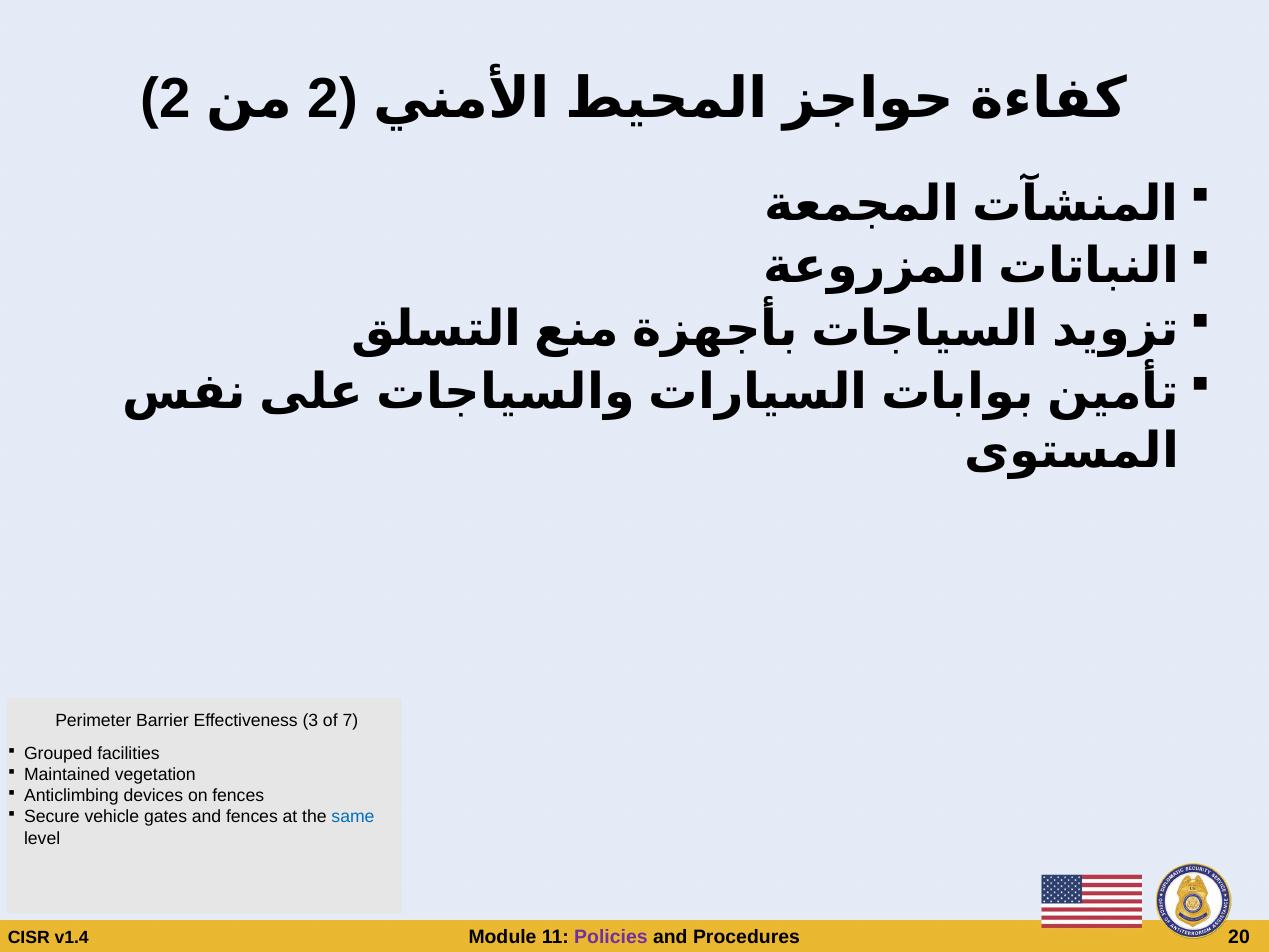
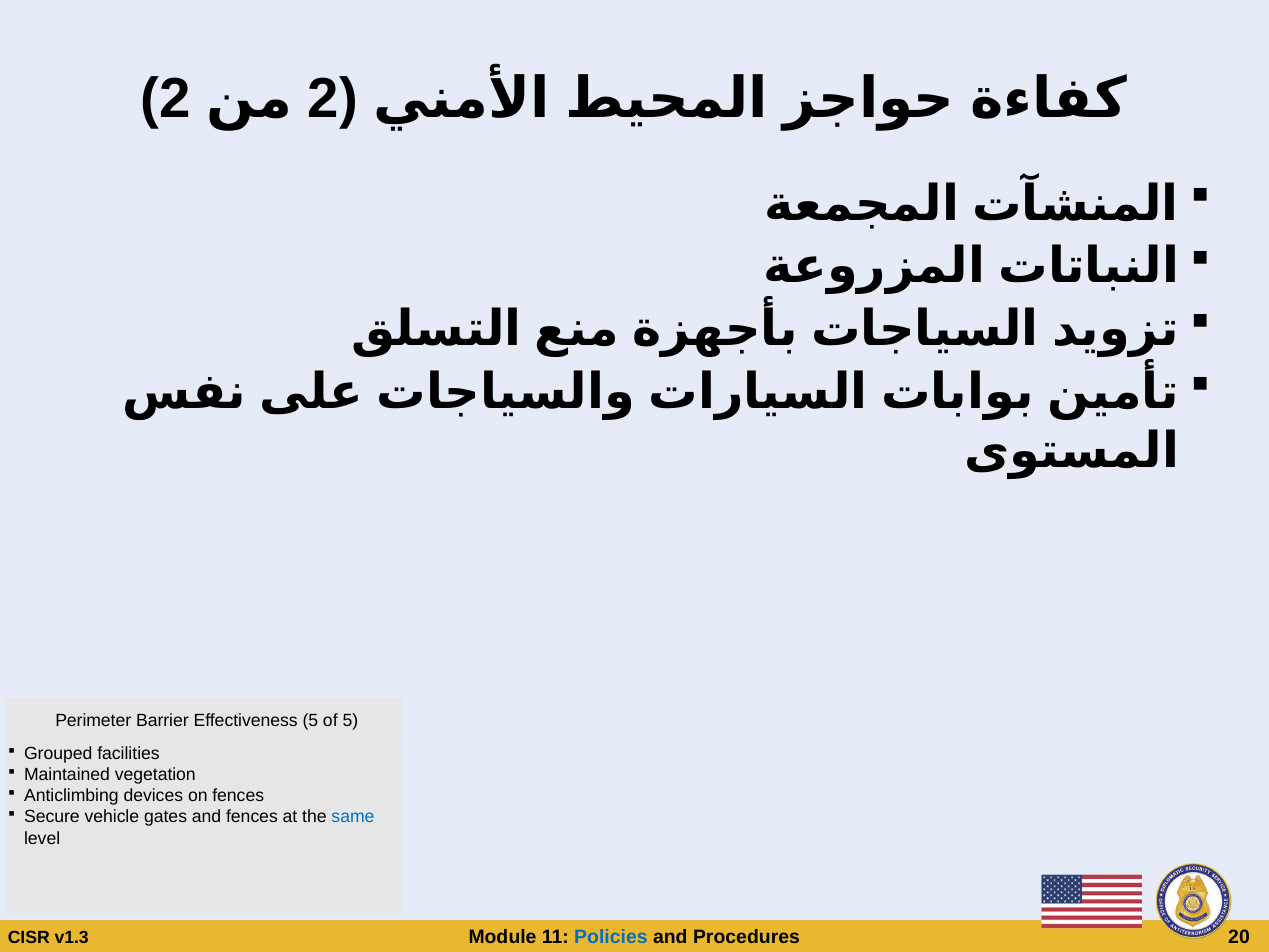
Effectiveness 3: 3 -> 5
of 7: 7 -> 5
Policies colour: purple -> blue
v1.4: v1.4 -> v1.3
